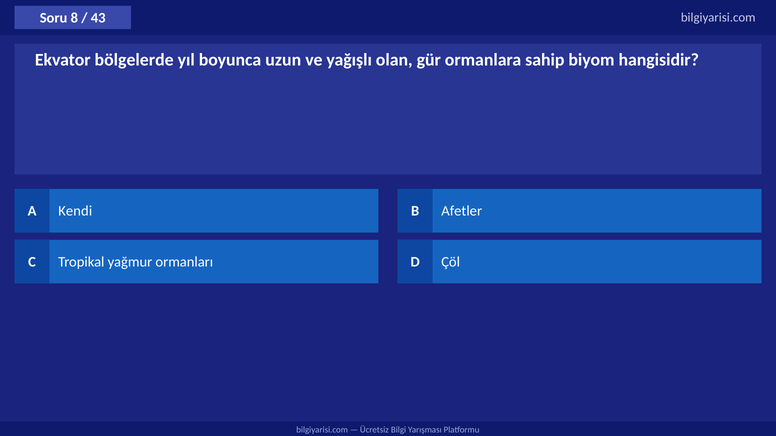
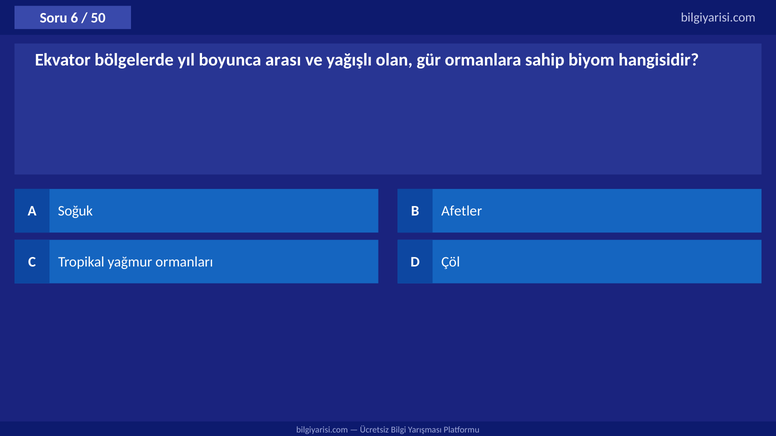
8: 8 -> 6
43: 43 -> 50
uzun: uzun -> arası
Kendi: Kendi -> Soğuk
